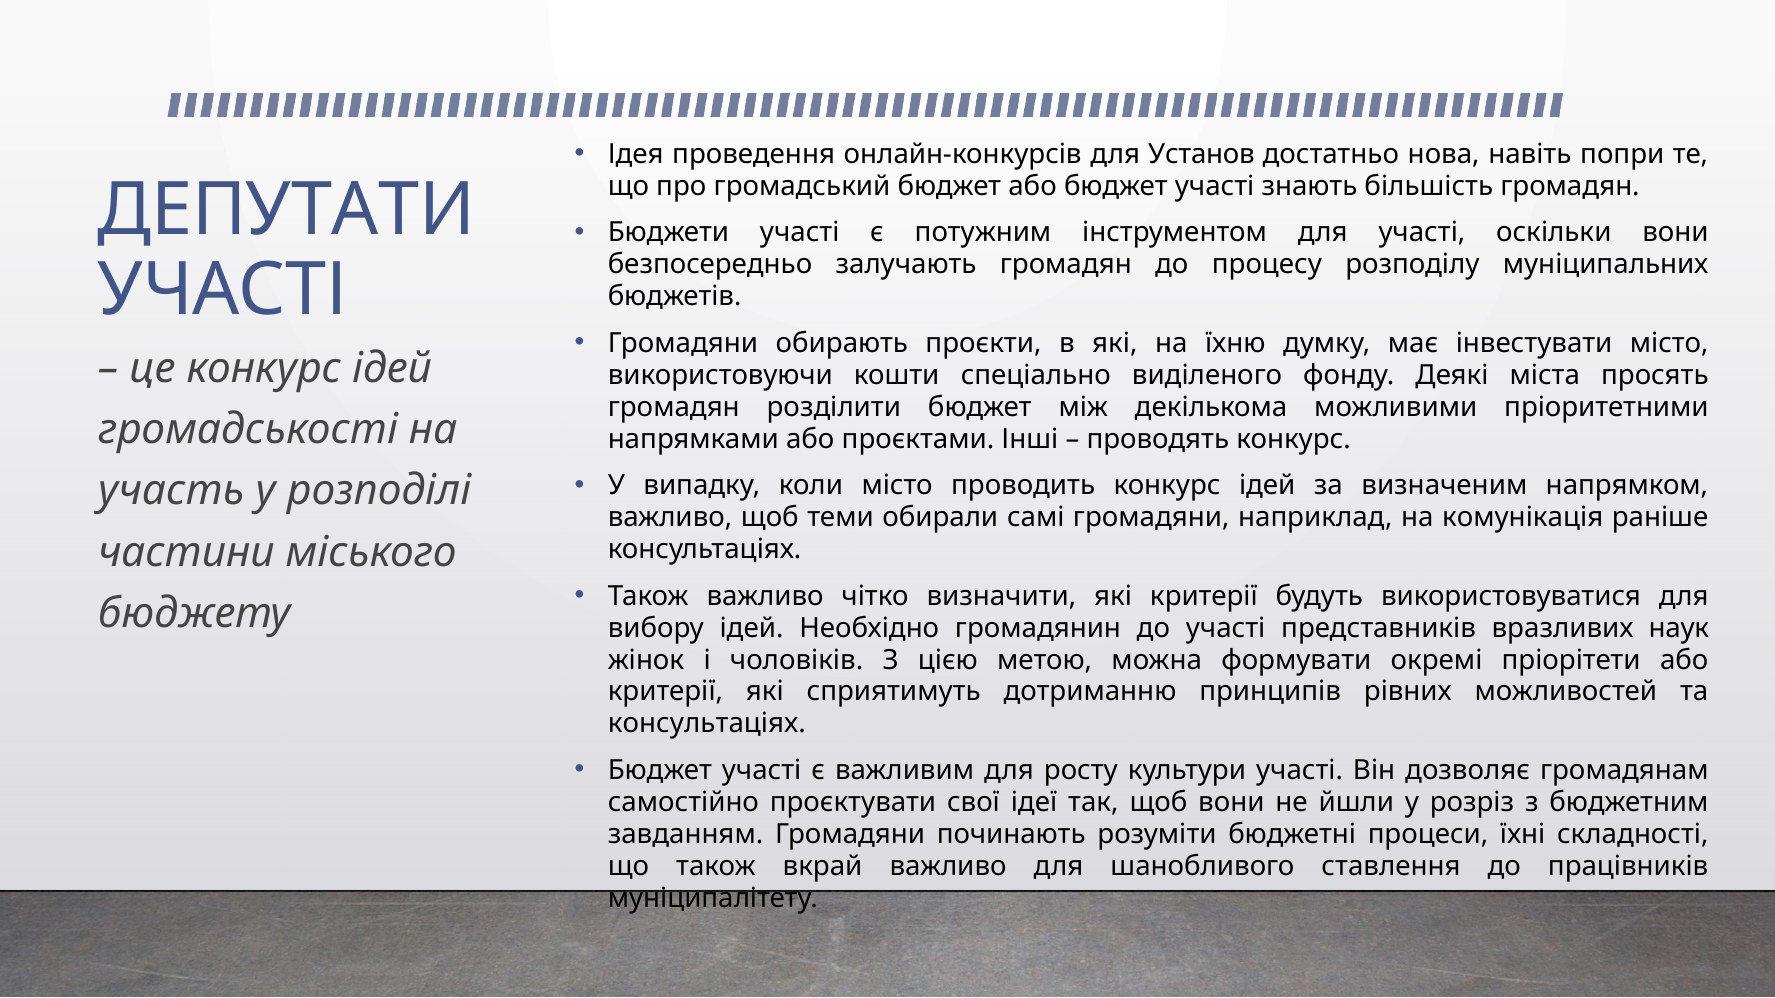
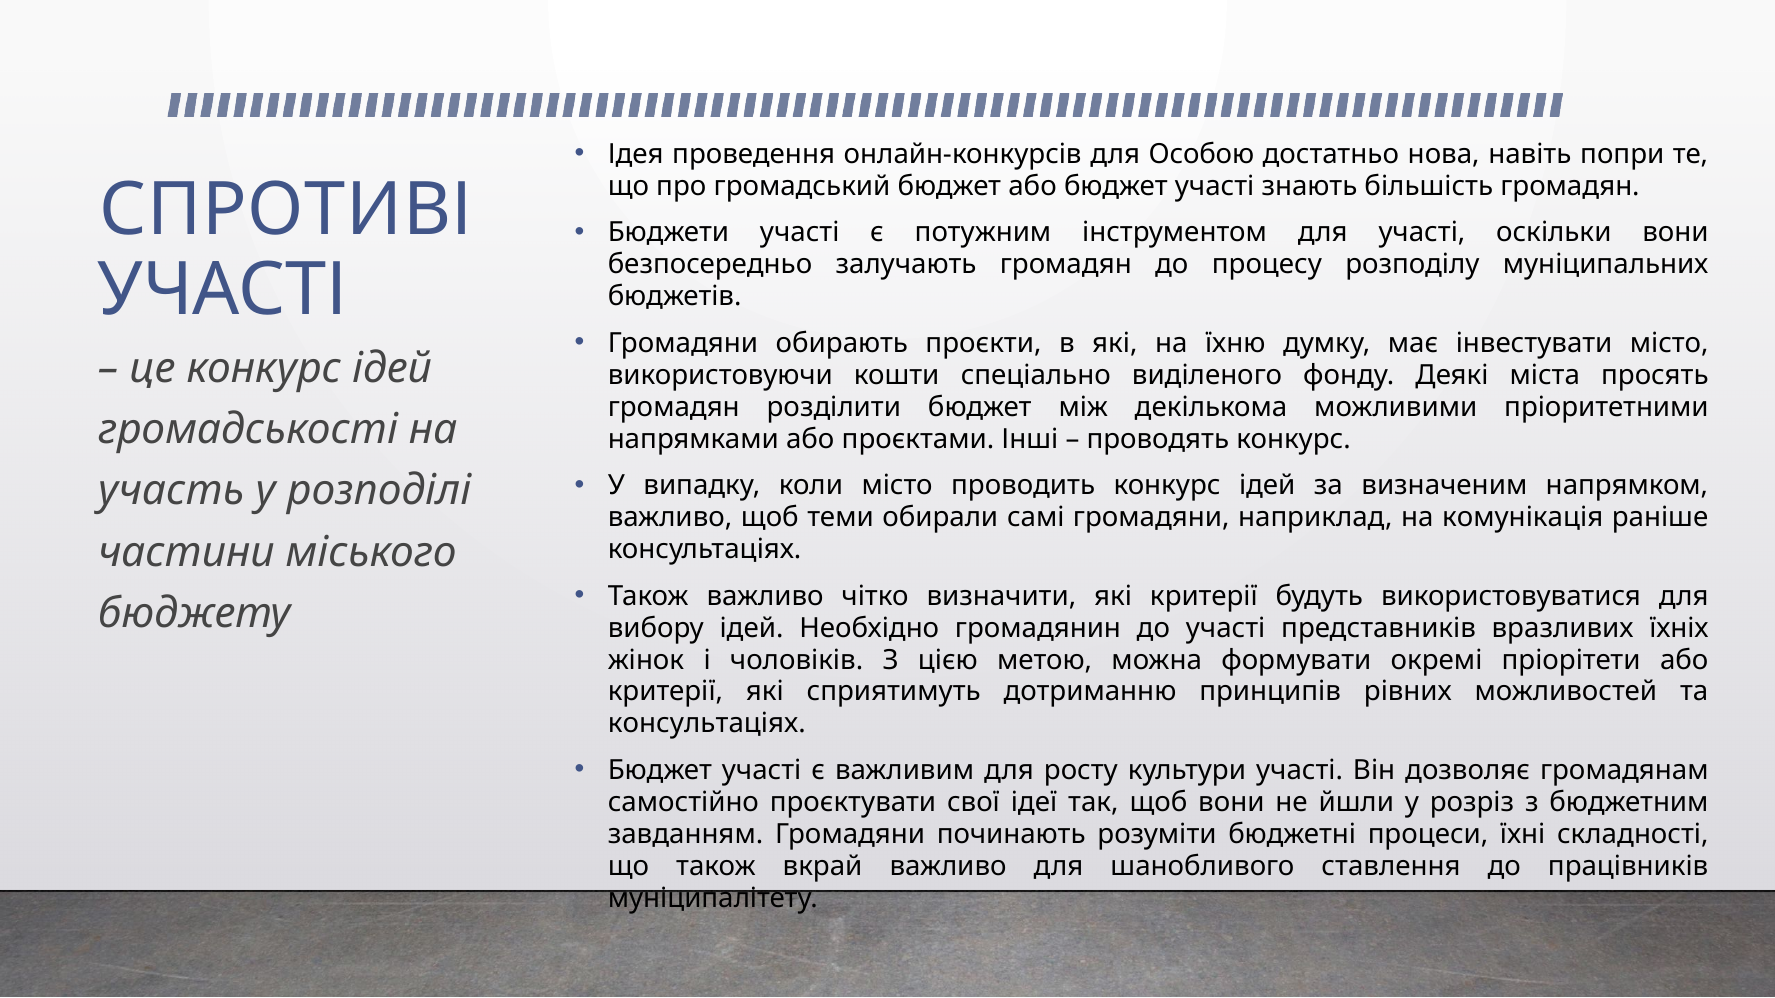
Установ: Установ -> Особою
ДЕПУТАТИ: ДЕПУТАТИ -> СПРОТИВІ
наук: наук -> їхніх
